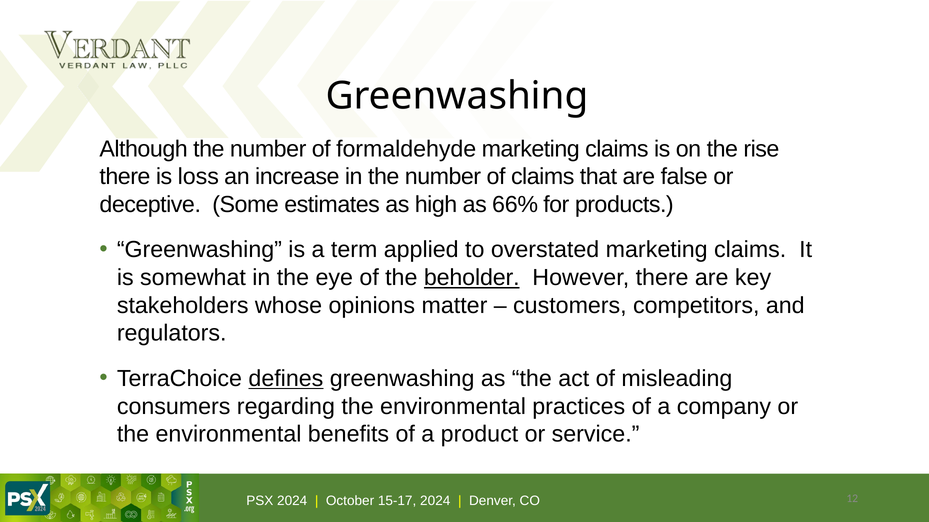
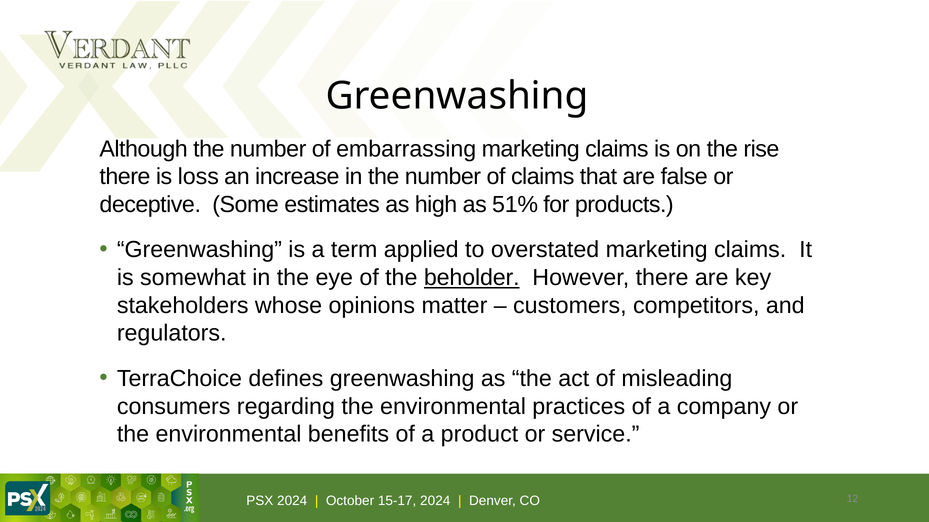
formaldehyde: formaldehyde -> embarrassing
66%: 66% -> 51%
defines underline: present -> none
